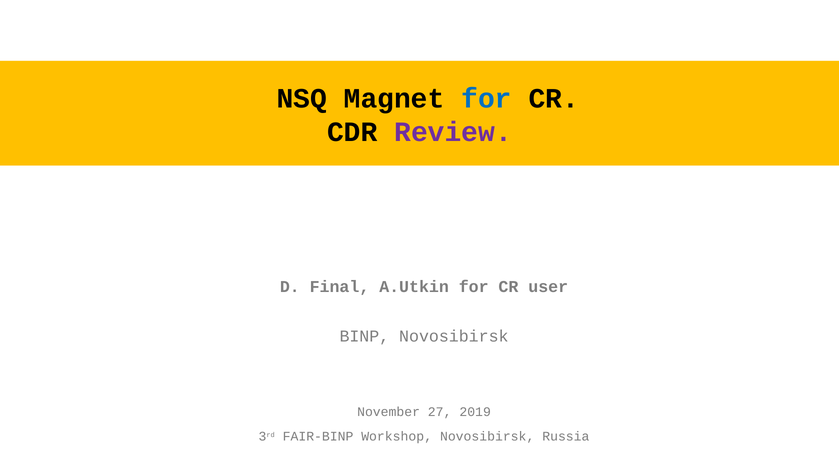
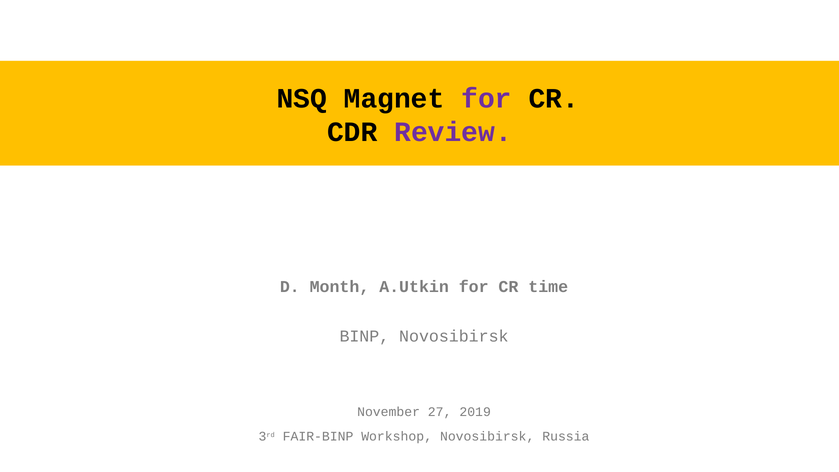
for at (487, 98) colour: blue -> purple
Final: Final -> Month
user: user -> time
